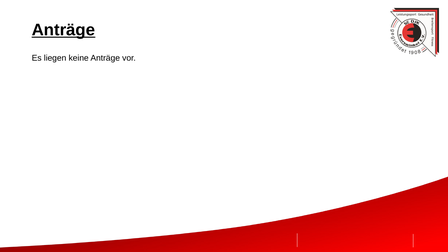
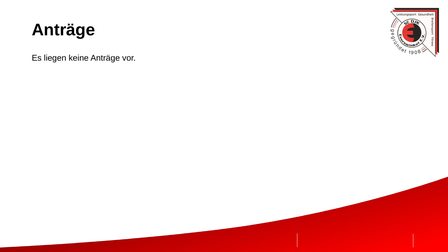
Anträge at (63, 30) underline: present -> none
